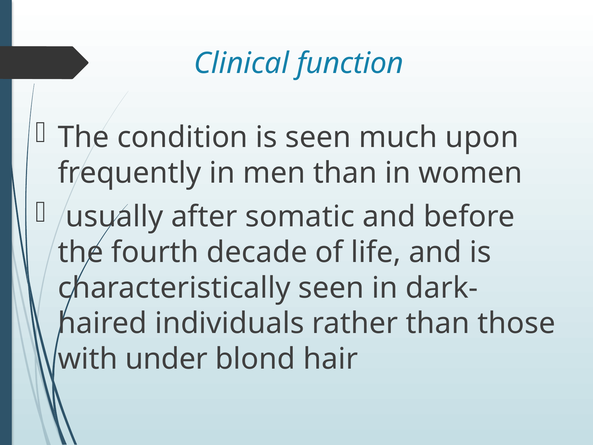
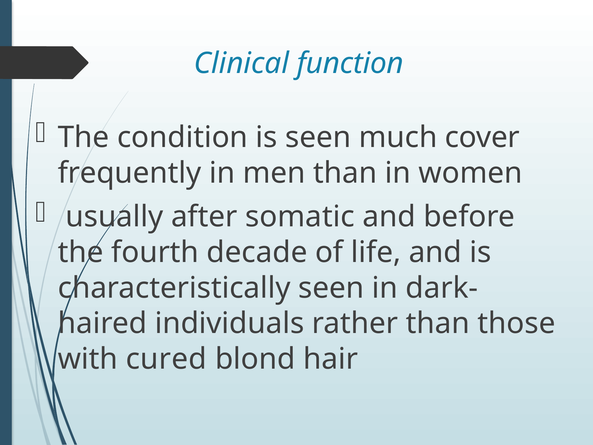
upon: upon -> cover
under: under -> cured
